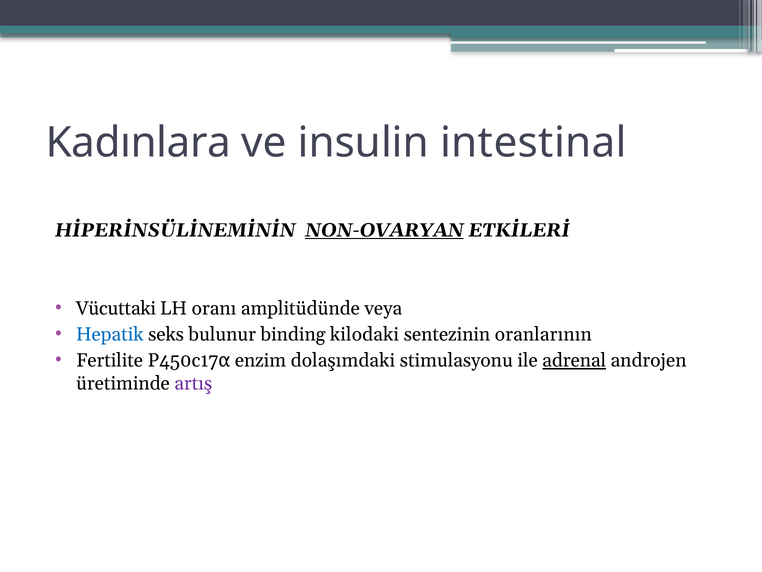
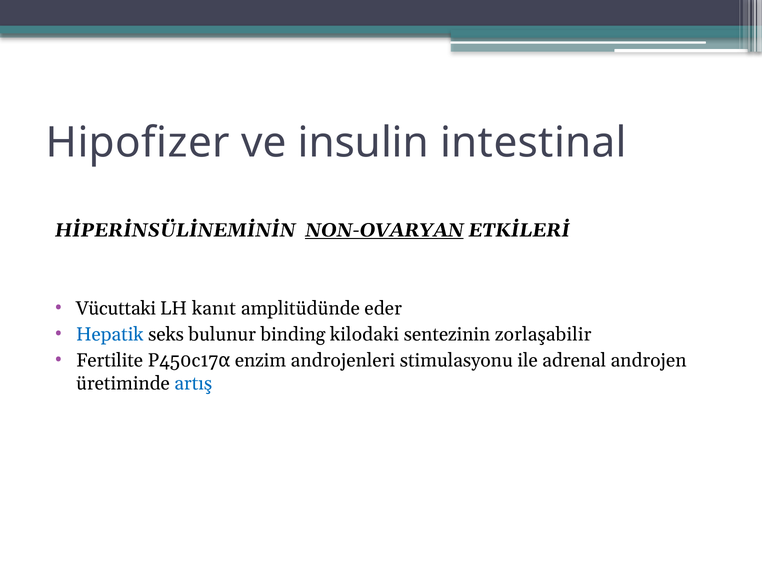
Kadınlara: Kadınlara -> Hipofizer
oranı: oranı -> kanıt
veya: veya -> eder
oranlarının: oranlarının -> zorlaşabilir
dolaşımdaki: dolaşımdaki -> androjenleri
adrenal underline: present -> none
artış colour: purple -> blue
